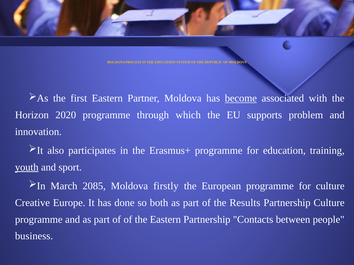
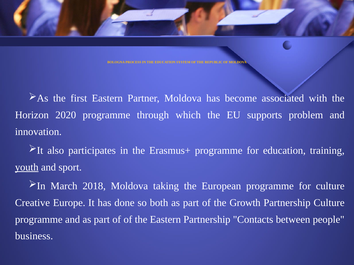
become underline: present -> none
2085: 2085 -> 2018
firstly: firstly -> taking
Results: Results -> Growth
